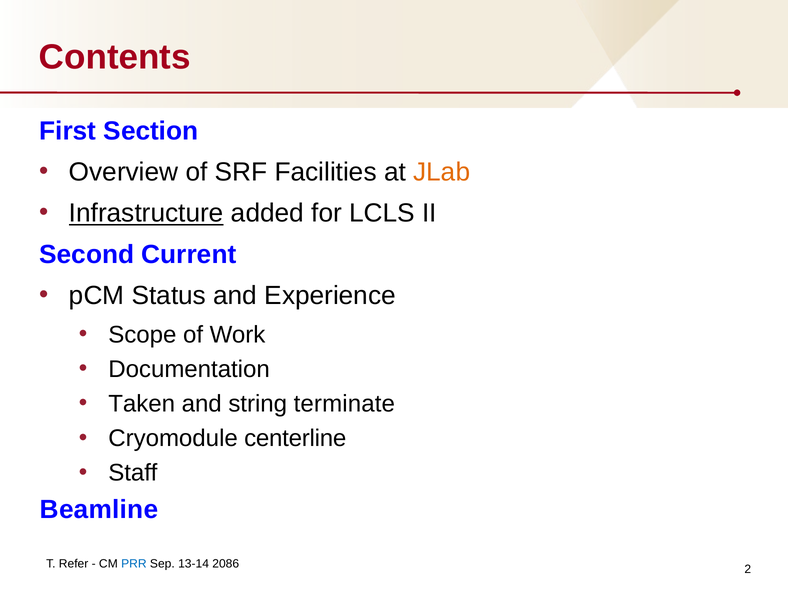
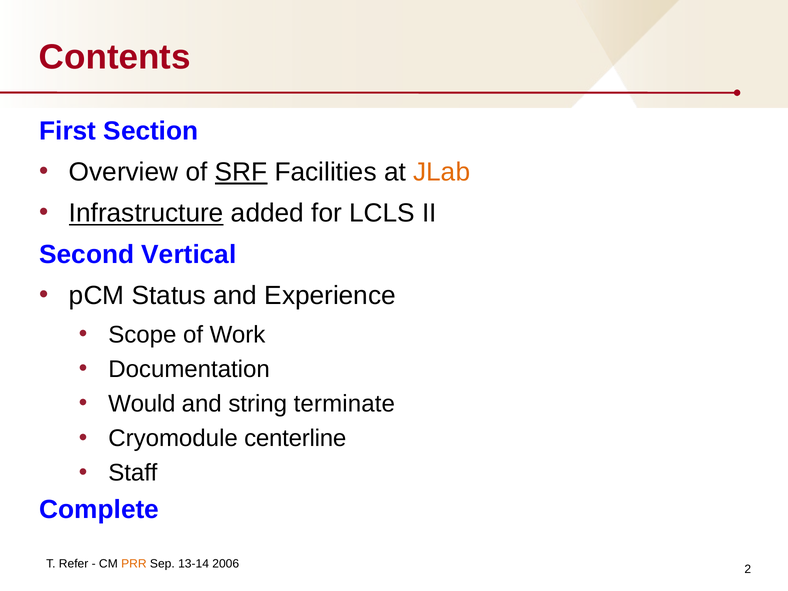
SRF underline: none -> present
Current: Current -> Vertical
Taken: Taken -> Would
Beamline: Beamline -> Complete
PRR colour: blue -> orange
2086: 2086 -> 2006
